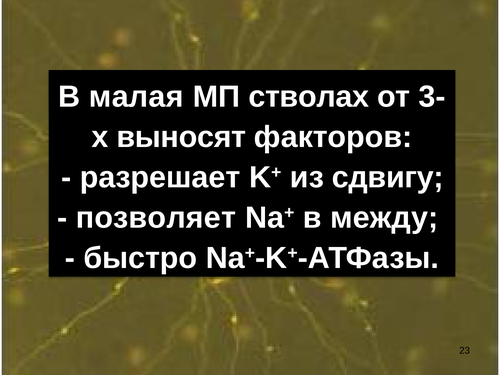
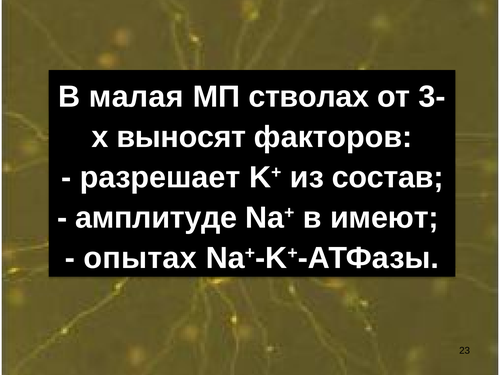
сдвигу: сдвигу -> состав
позволяет: позволяет -> амплитуде
между: между -> имеют
быстро: быстро -> опытах
